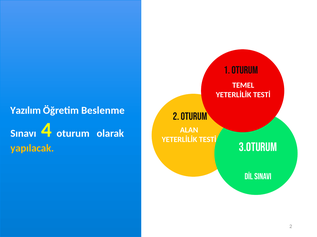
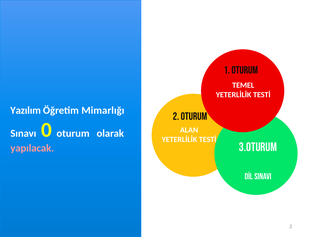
Beslenme: Beslenme -> Mimarlığı
4: 4 -> 0
yapılacak colour: yellow -> pink
